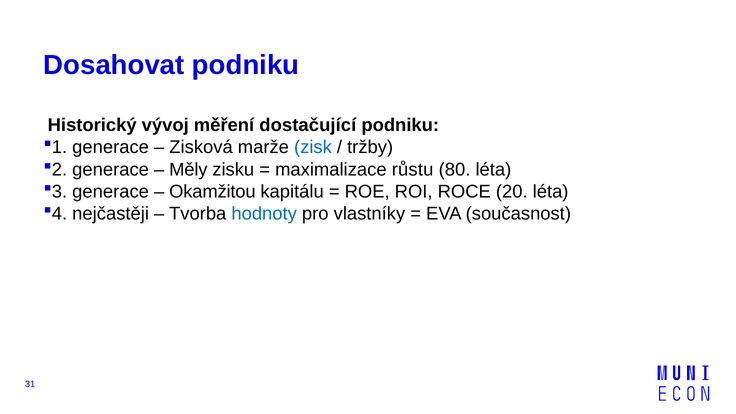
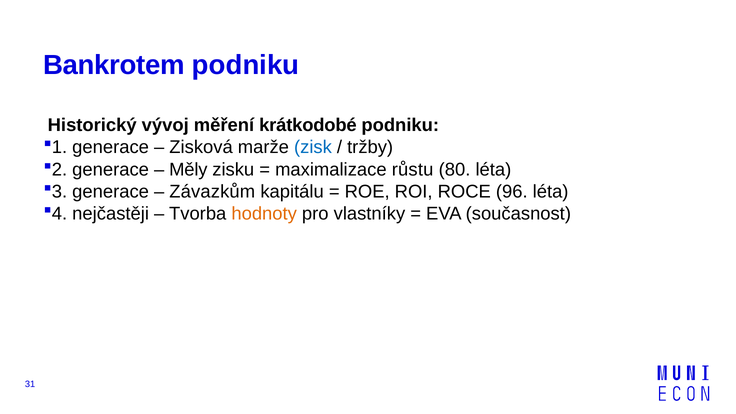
Dosahovat: Dosahovat -> Bankrotem
dostačující: dostačující -> krátkodobé
Okamžitou: Okamžitou -> Závazkům
20: 20 -> 96
hodnoty colour: blue -> orange
